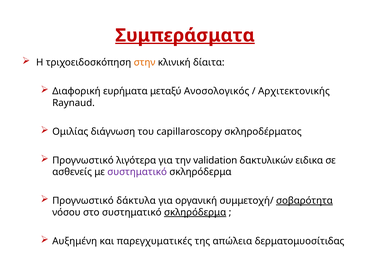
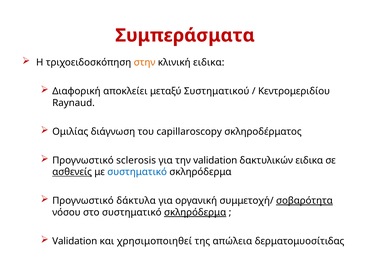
Συμπεράσματα underline: present -> none
κλινική δίαιτα: δίαιτα -> ειδικα
ευρήματα: ευρήματα -> αποκλείει
Ανοσολογικός: Ανοσολογικός -> Συστηματικού
Αρχιτεκτονικής: Αρχιτεκτονικής -> Κεντρομεριδίου
λιγότερα: λιγότερα -> sclerosis
ασθενείς underline: none -> present
συστηματικό at (137, 172) colour: purple -> blue
Αυξημένη at (75, 242): Αυξημένη -> Validation
παρεγχυματικές: παρεγχυματικές -> χρησιμοποιηθεί
